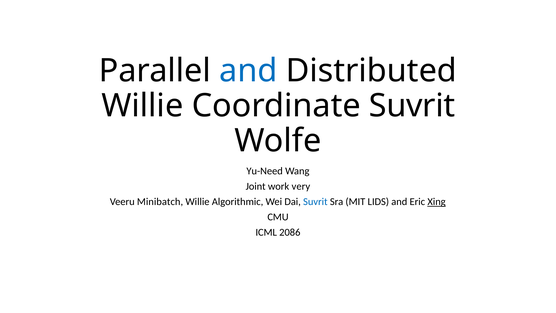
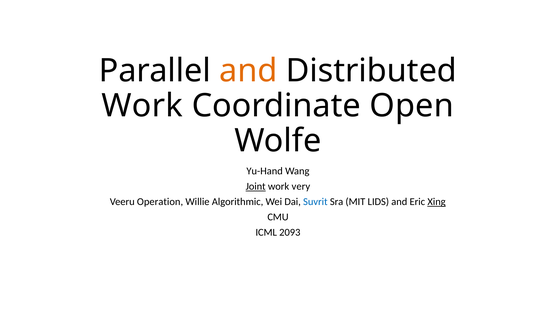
and at (248, 71) colour: blue -> orange
Willie at (142, 106): Willie -> Work
Coordinate Suvrit: Suvrit -> Open
Yu-Need: Yu-Need -> Yu-Hand
Joint underline: none -> present
Minibatch: Minibatch -> Operation
2086: 2086 -> 2093
